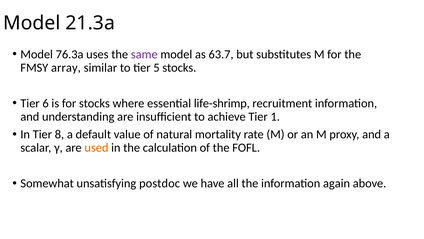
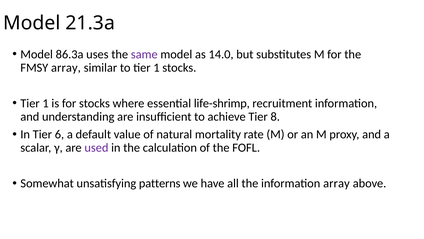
76.3a: 76.3a -> 86.3a
63.7: 63.7 -> 14.0
to tier 5: 5 -> 1
6 at (46, 103): 6 -> 1
1: 1 -> 8
8: 8 -> 6
used colour: orange -> purple
postdoc: postdoc -> patterns
information again: again -> array
